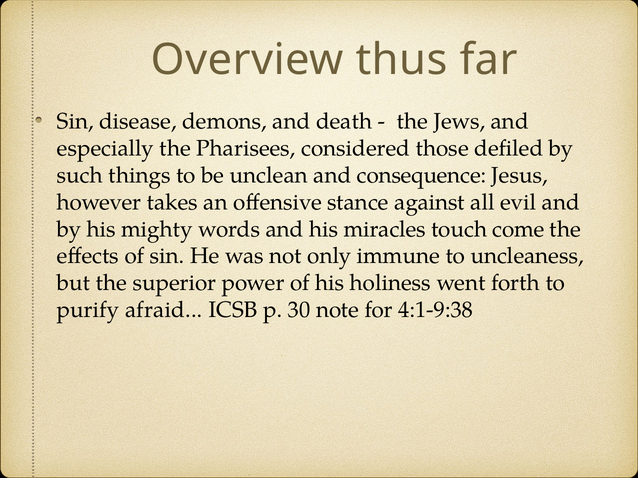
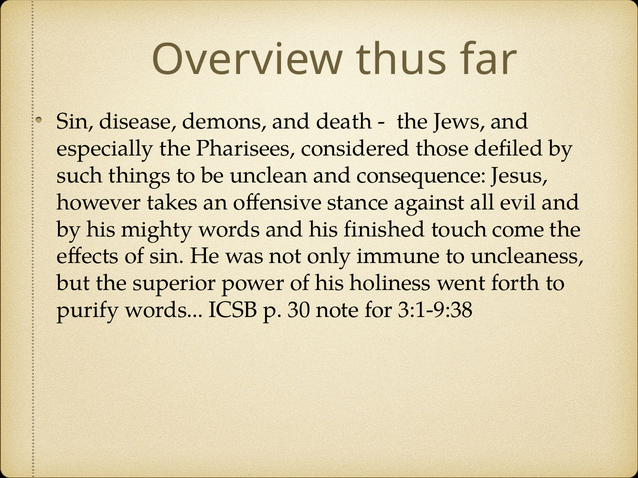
miracles: miracles -> finished
purify afraid: afraid -> words
4:1-9:38: 4:1-9:38 -> 3:1-9:38
